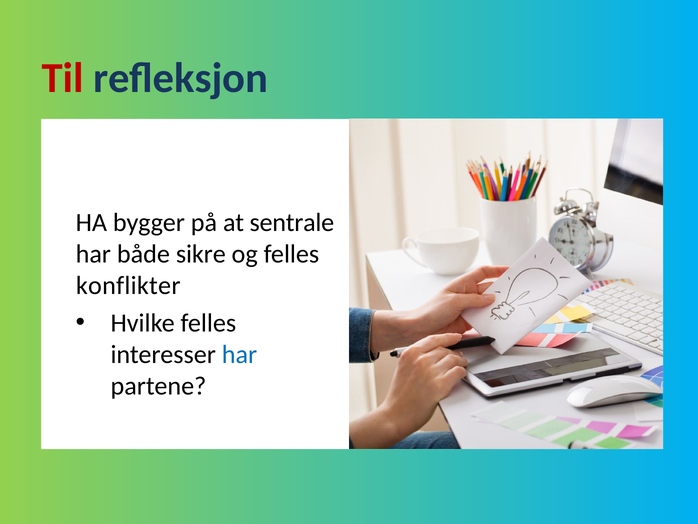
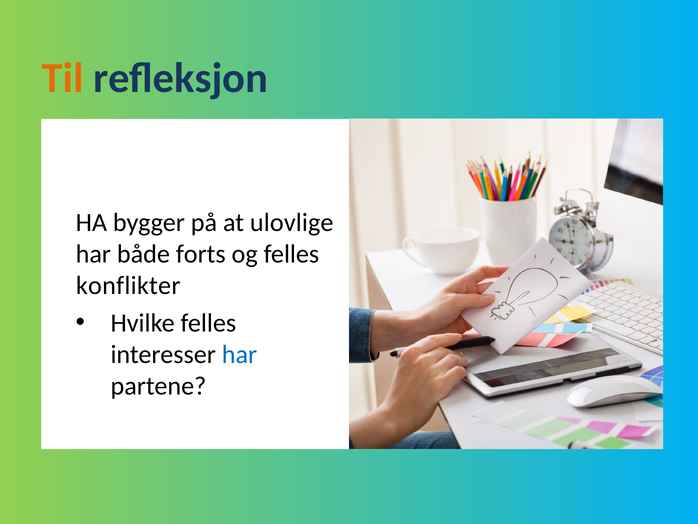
Til colour: red -> orange
sentrale: sentrale -> ulovlige
sikre: sikre -> forts
